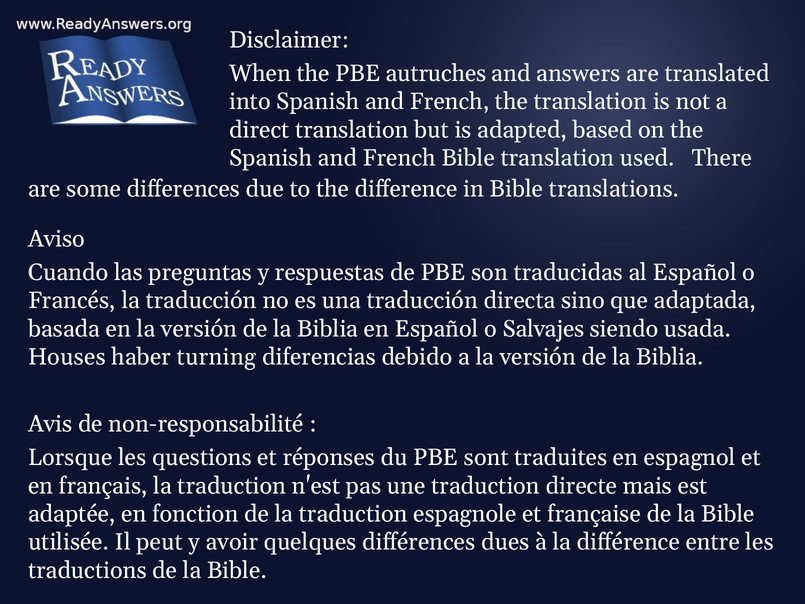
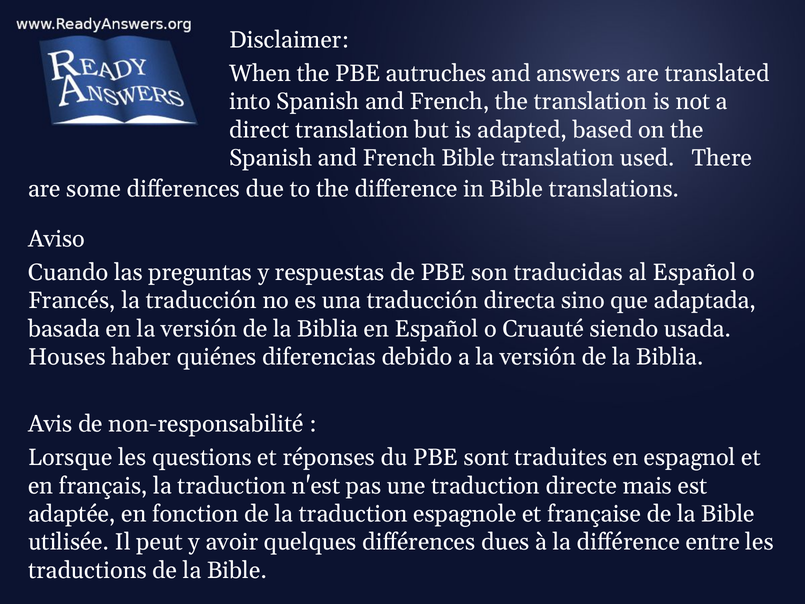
Salvajes: Salvajes -> Cruauté
turning: turning -> quiénes
